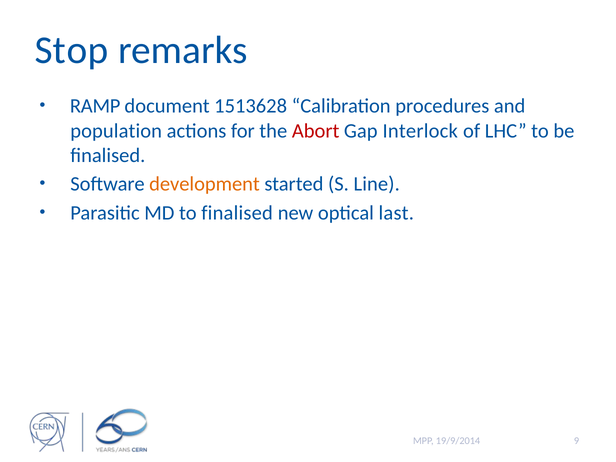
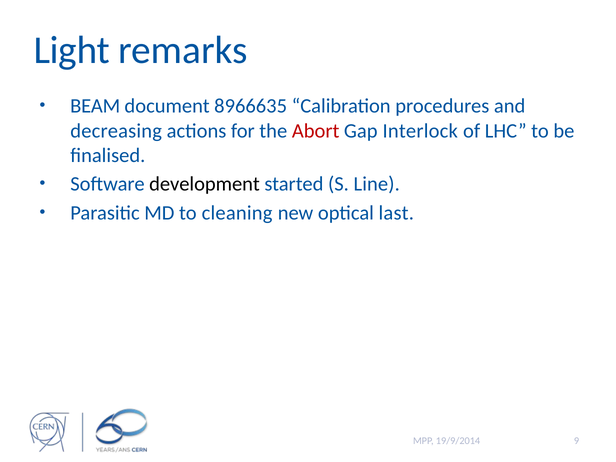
Stop: Stop -> Light
RAMP: RAMP -> BEAM
1513628: 1513628 -> 8966635
population: population -> decreasing
development colour: orange -> black
to finalised: finalised -> cleaning
